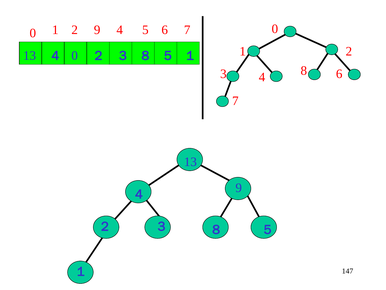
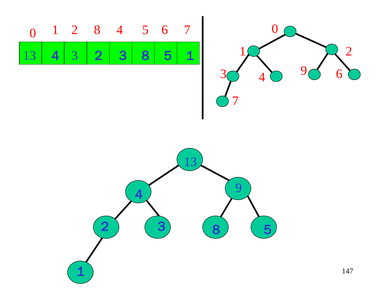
2 9: 9 -> 8
13 0: 0 -> 3
4 8: 8 -> 9
